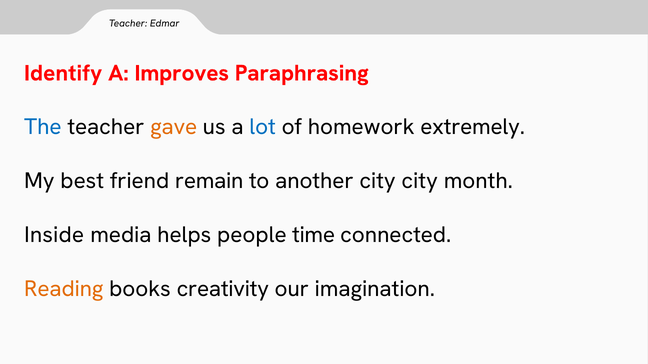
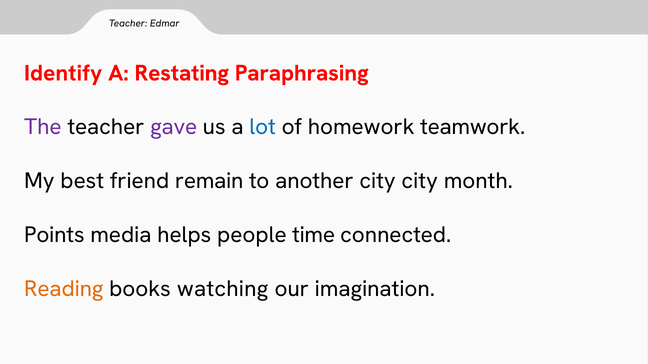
Improves: Improves -> Restating
The colour: blue -> purple
gave colour: orange -> purple
extremely: extremely -> teamwork
Inside: Inside -> Points
creativity: creativity -> watching
